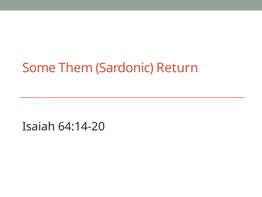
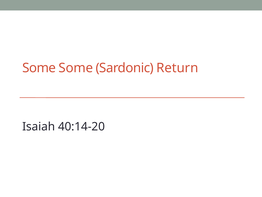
Some Them: Them -> Some
64:14-20: 64:14-20 -> 40:14-20
